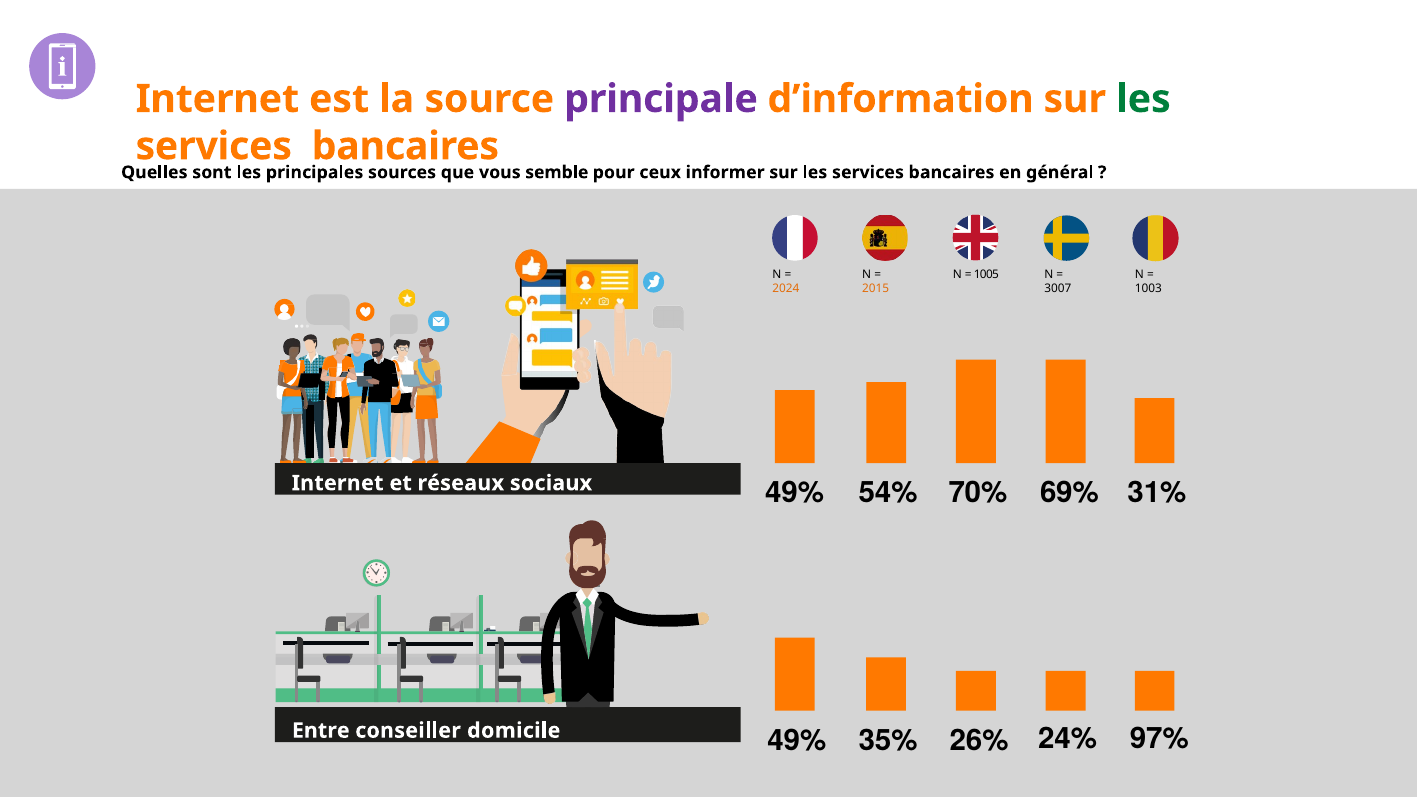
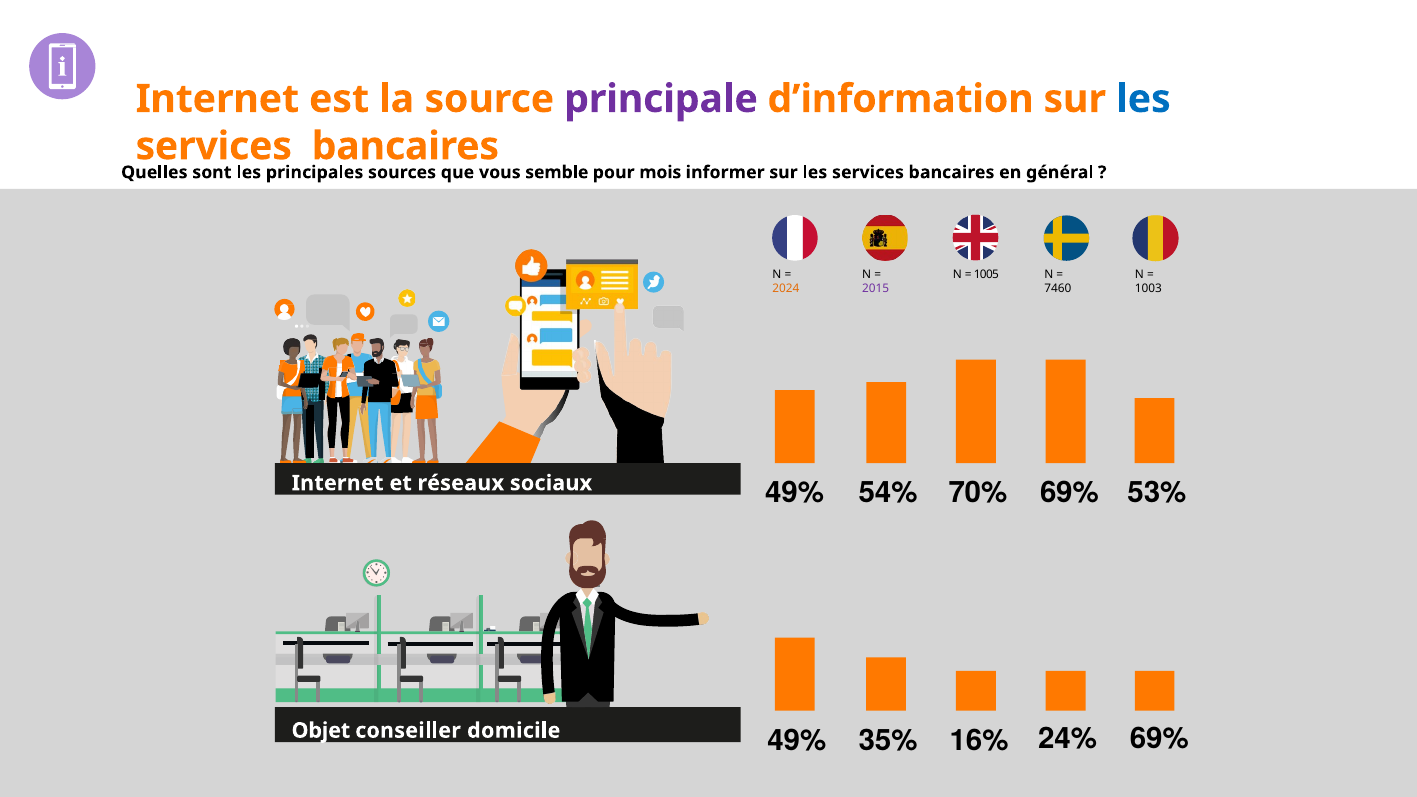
les at (1143, 99) colour: green -> blue
ceux: ceux -> mois
2015 colour: orange -> purple
3007: 3007 -> 7460
31%: 31% -> 53%
Entre: Entre -> Objet
26%: 26% -> 16%
24% 97%: 97% -> 69%
